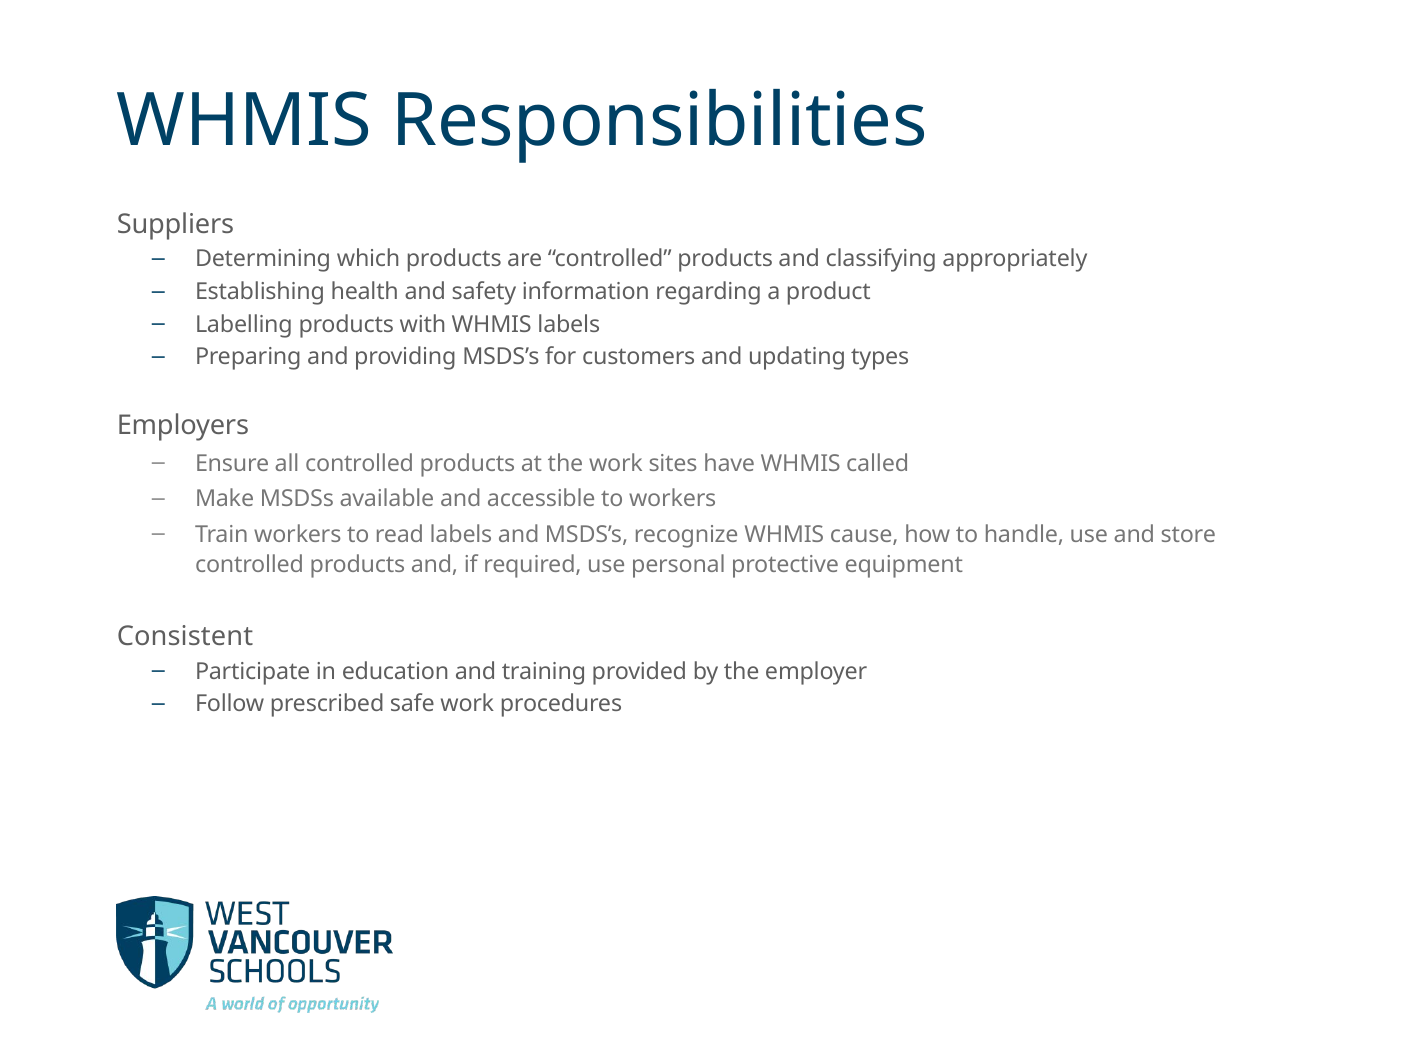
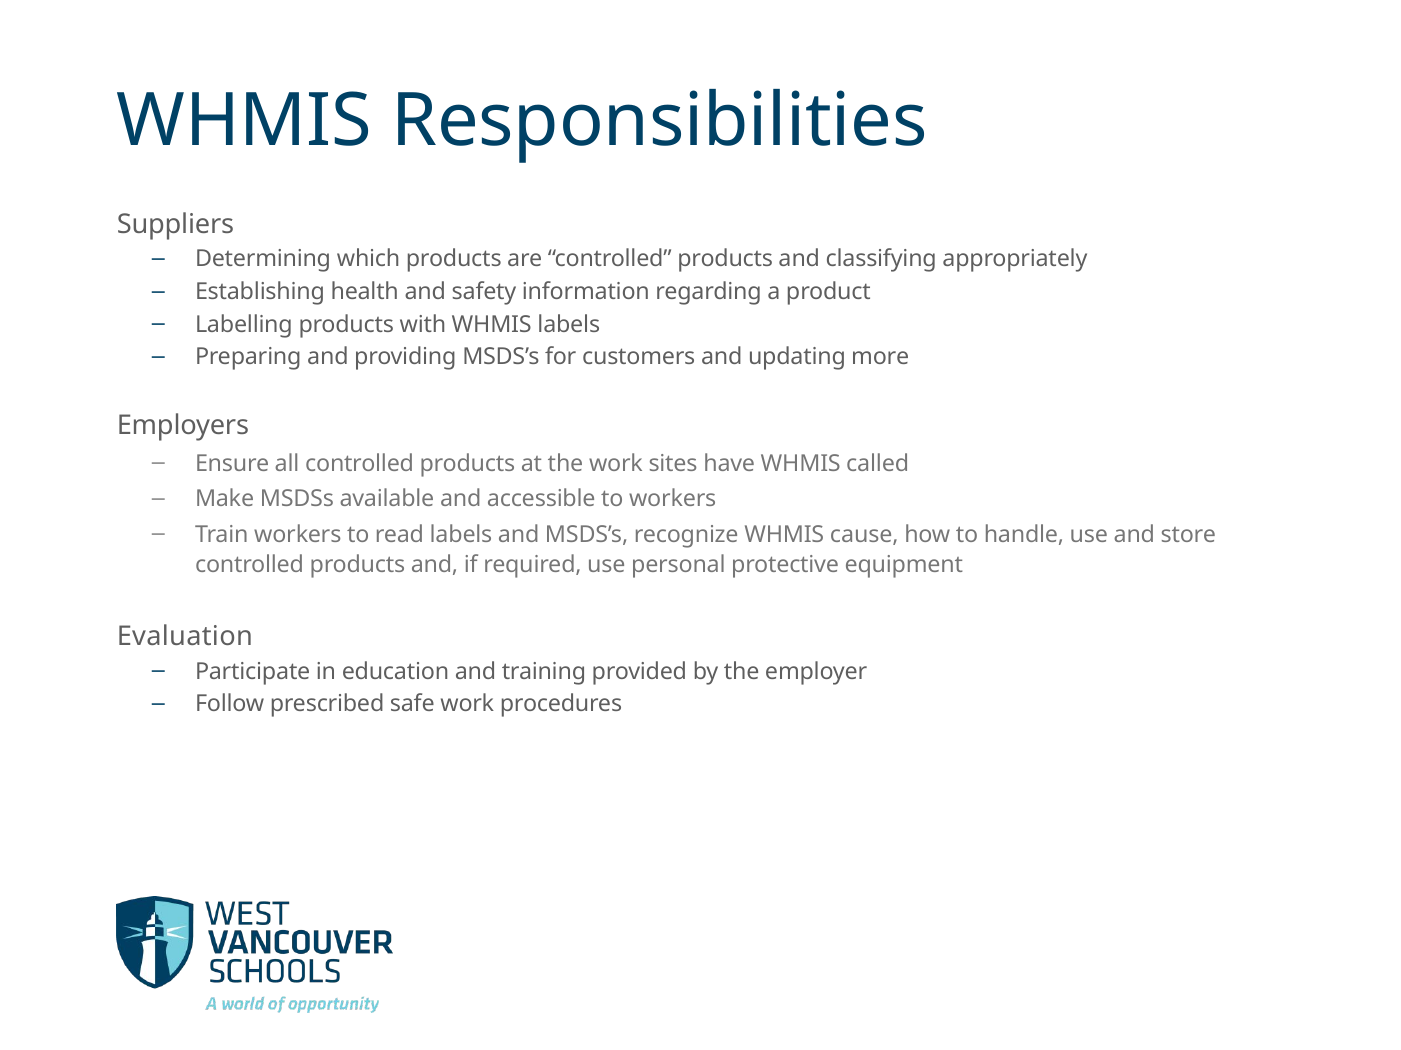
types: types -> more
Consistent: Consistent -> Evaluation
